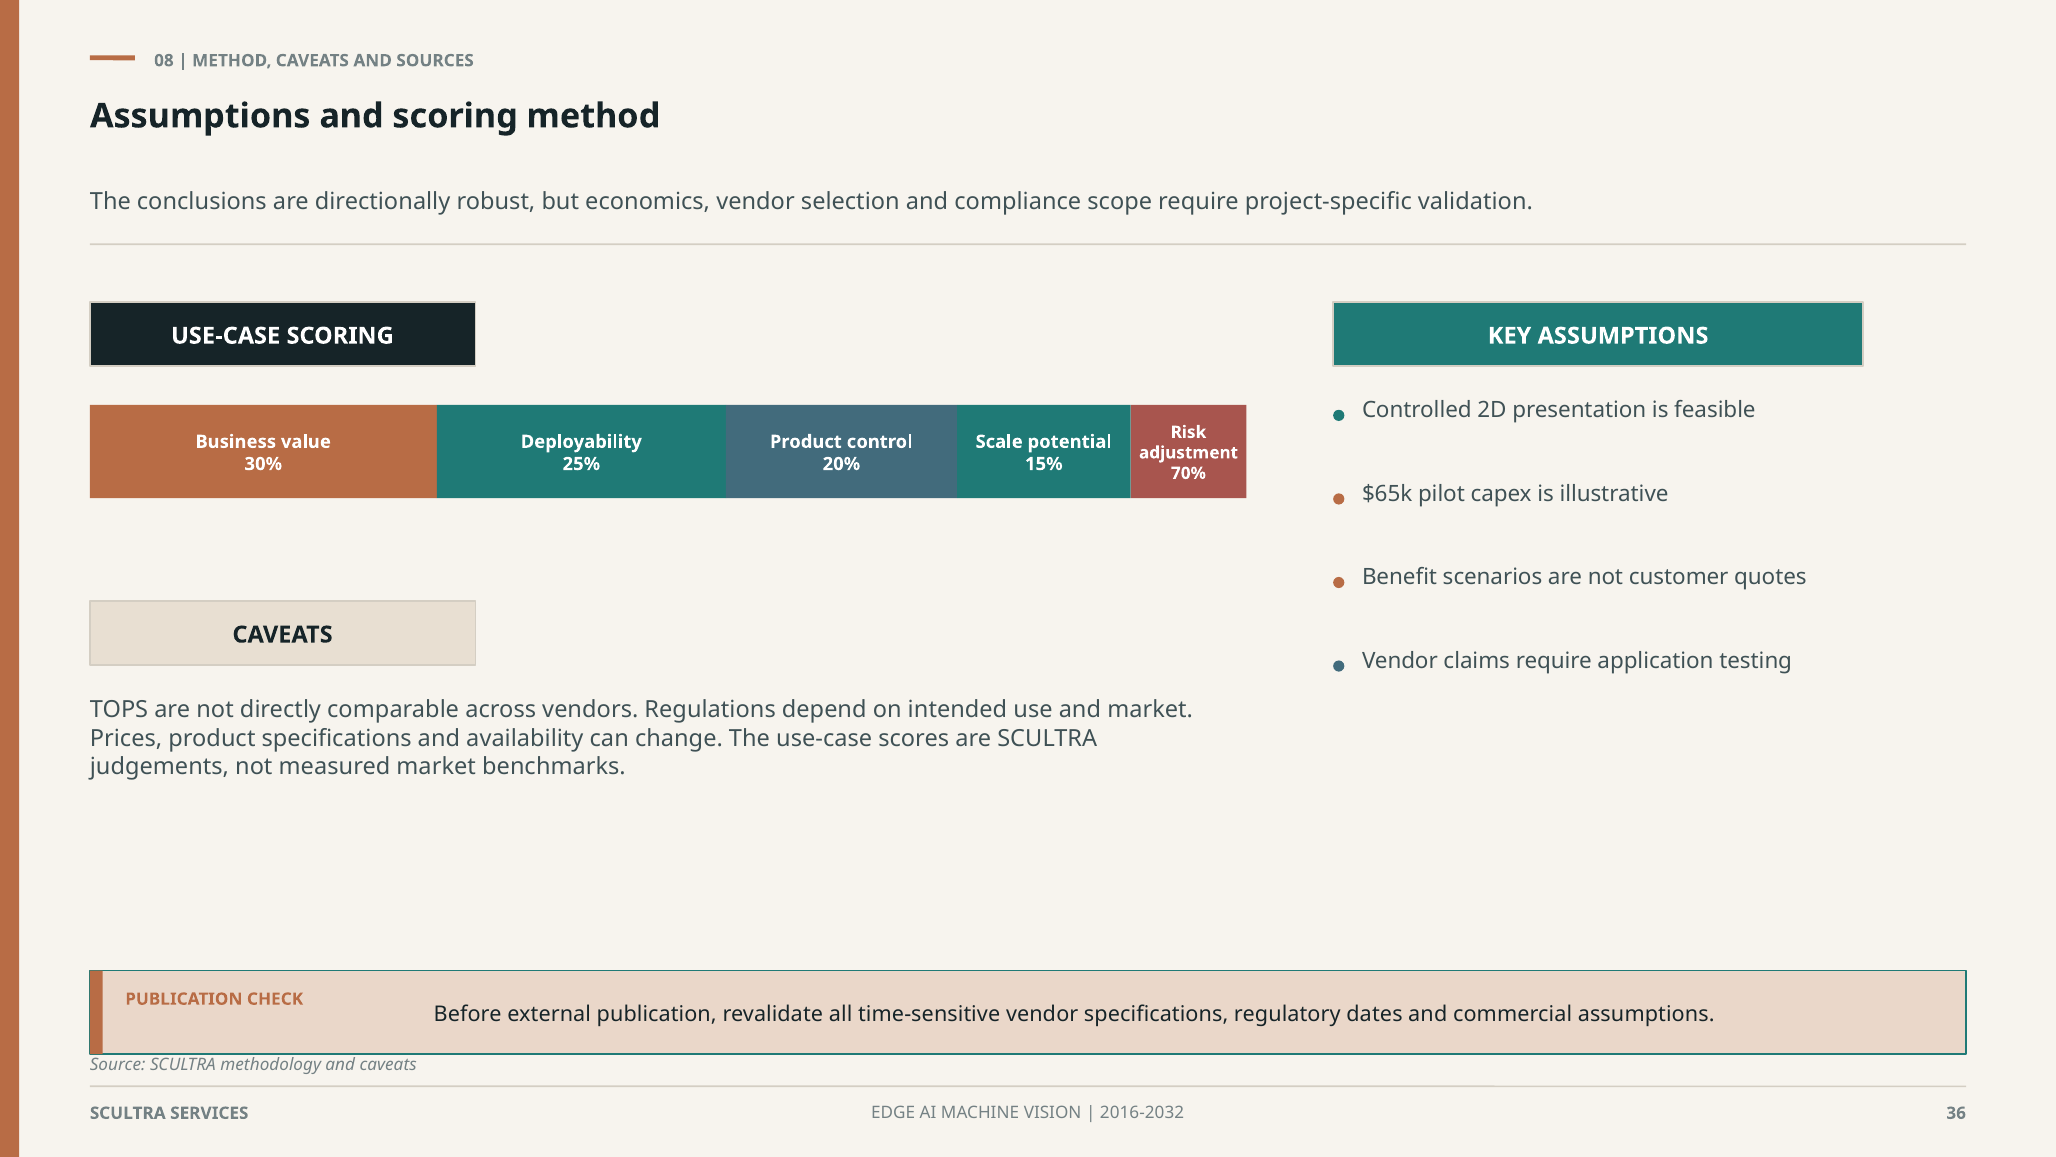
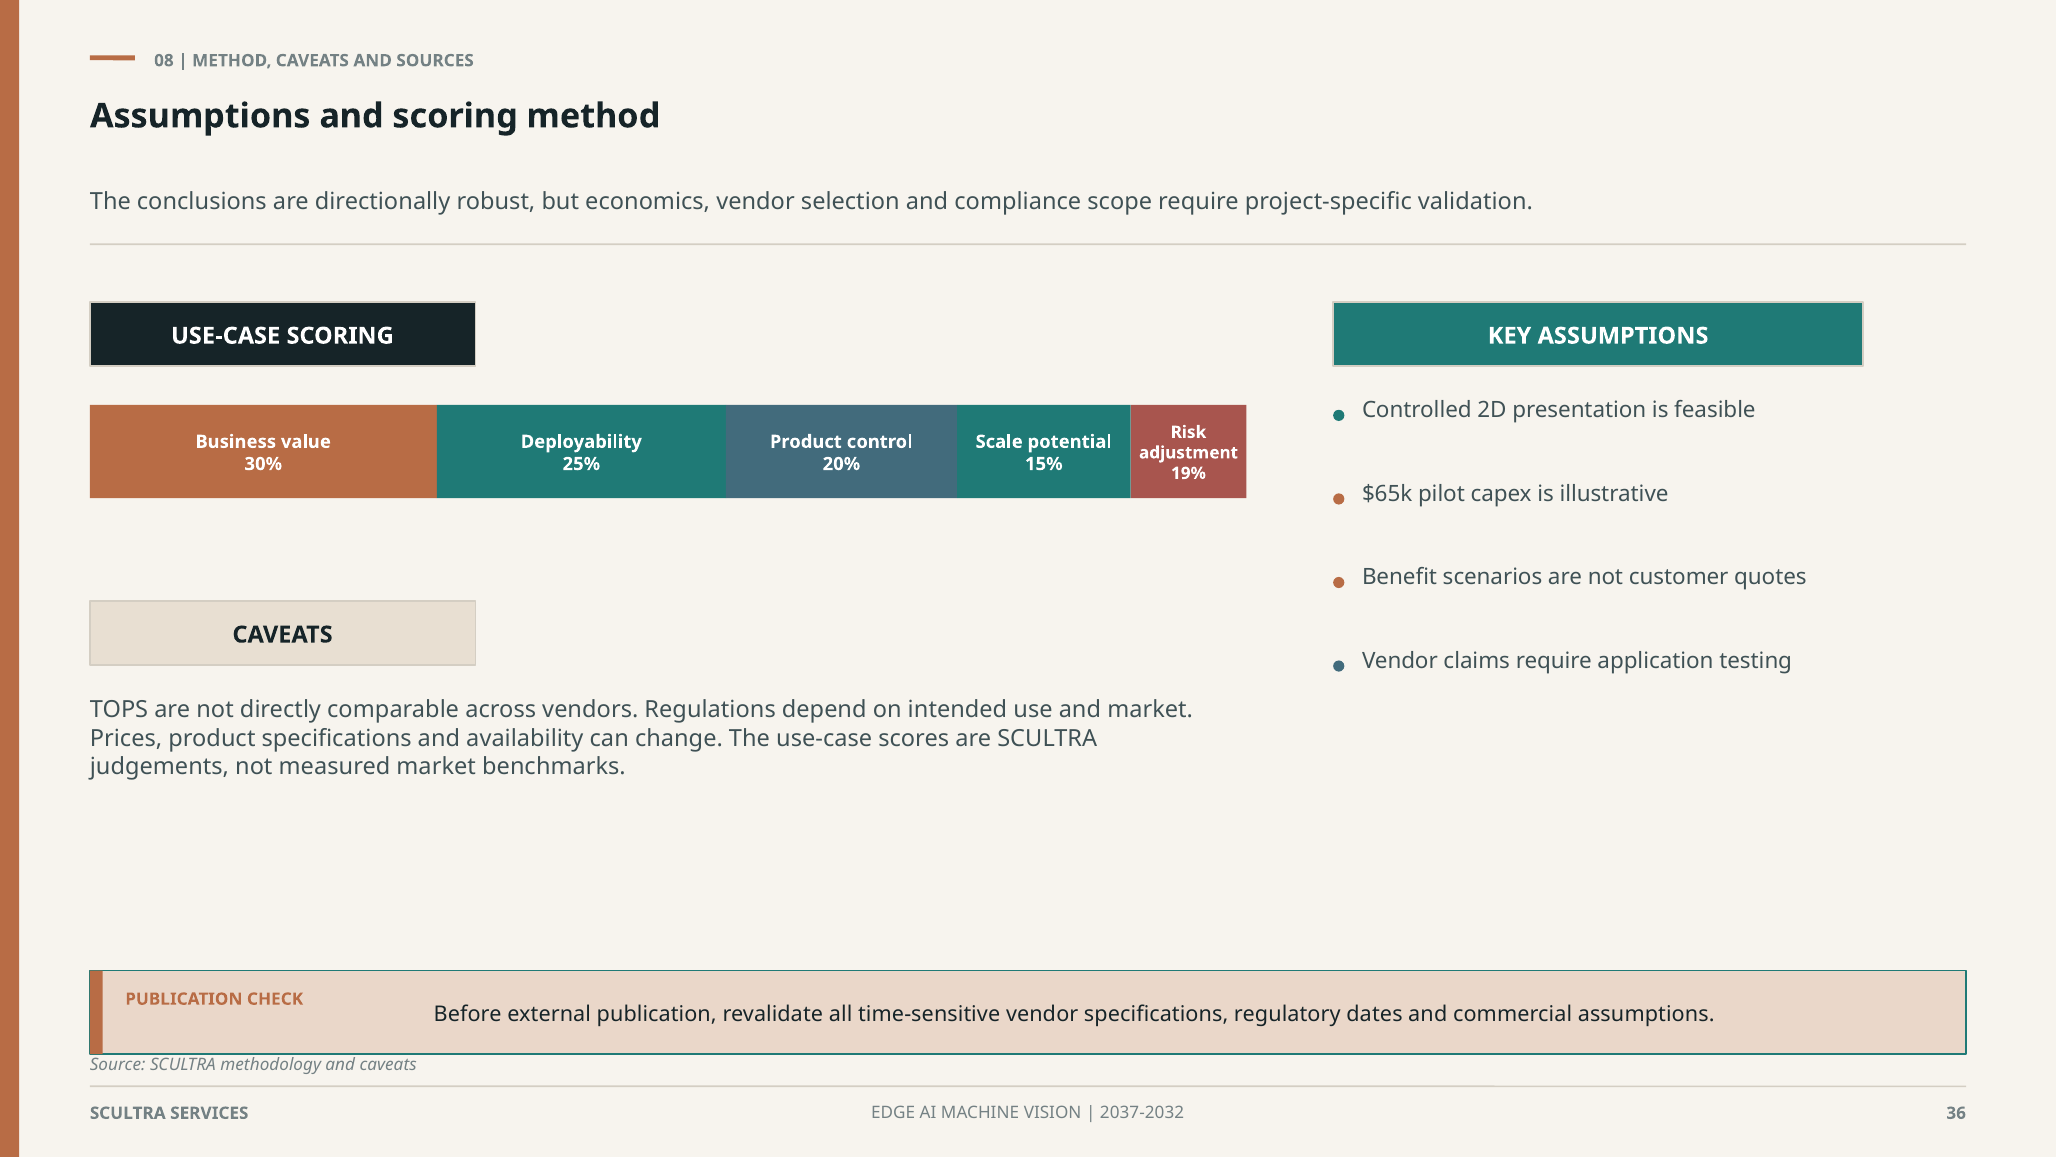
70%: 70% -> 19%
2016-2032: 2016-2032 -> 2037-2032
